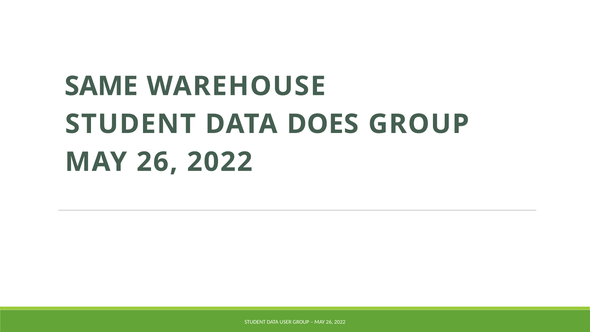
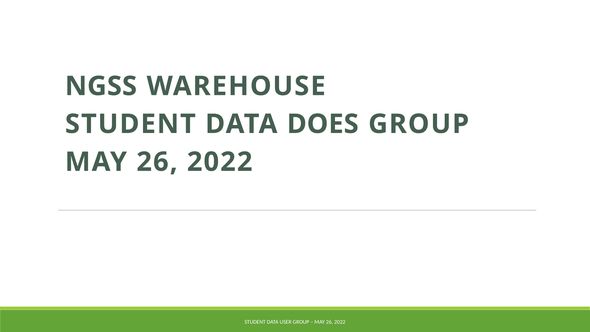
SAME: SAME -> NGSS
